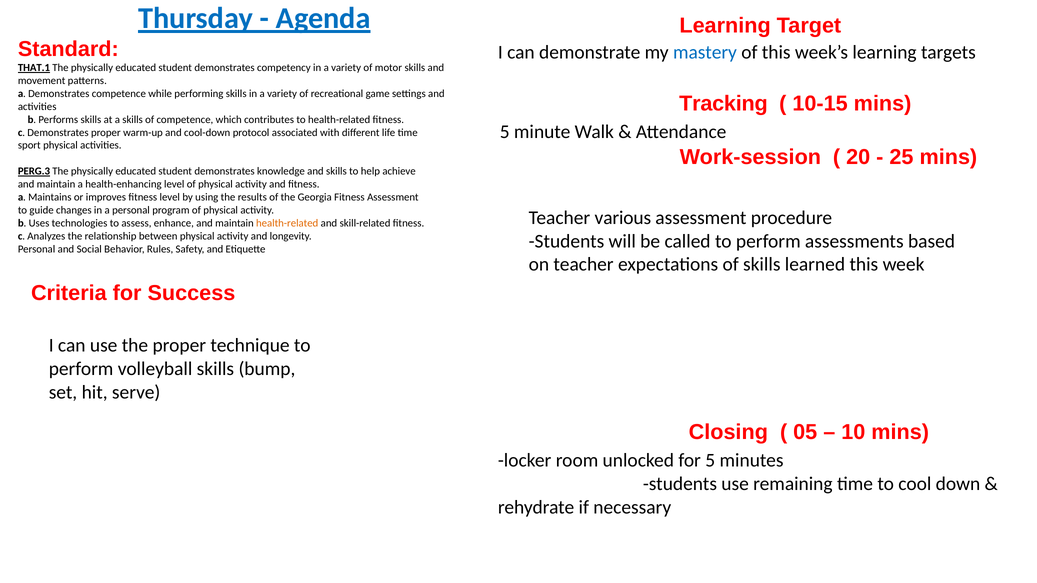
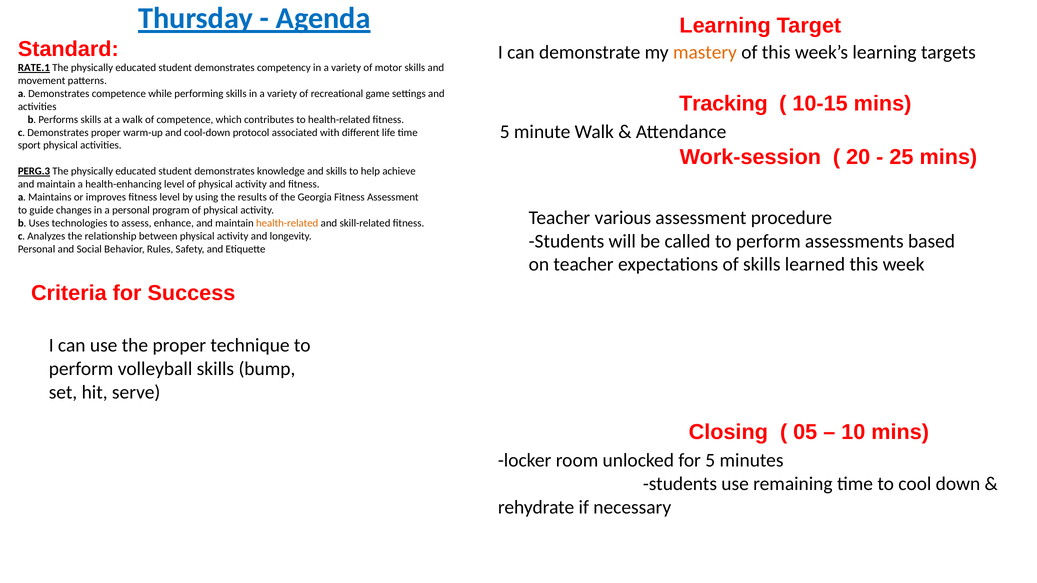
mastery colour: blue -> orange
THAT.1: THAT.1 -> RATE.1
a skills: skills -> walk
